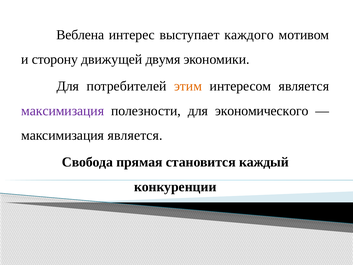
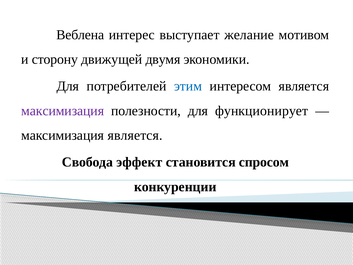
каждого: каждого -> желание
этим colour: orange -> blue
экономического: экономического -> функционирует
прямая: прямая -> эффект
каждый: каждый -> спросом
